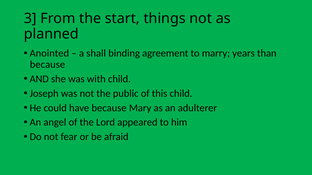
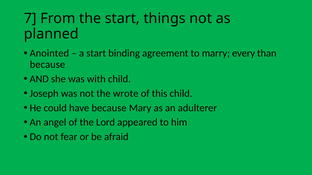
3: 3 -> 7
a shall: shall -> start
years: years -> every
public: public -> wrote
